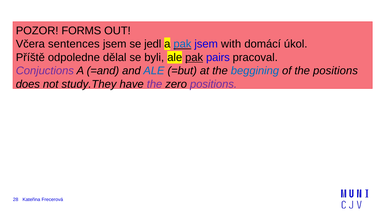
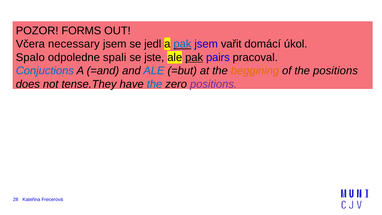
sentences: sentences -> necessary
with: with -> vařit
Příště: Příště -> Spalo
dělal: dělal -> spali
byli: byli -> jste
Conjuctions colour: purple -> blue
beggining colour: blue -> orange
study.They: study.They -> tense.They
the at (155, 84) colour: purple -> blue
